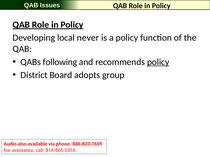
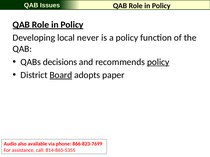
following: following -> decisions
Board underline: none -> present
group: group -> paper
